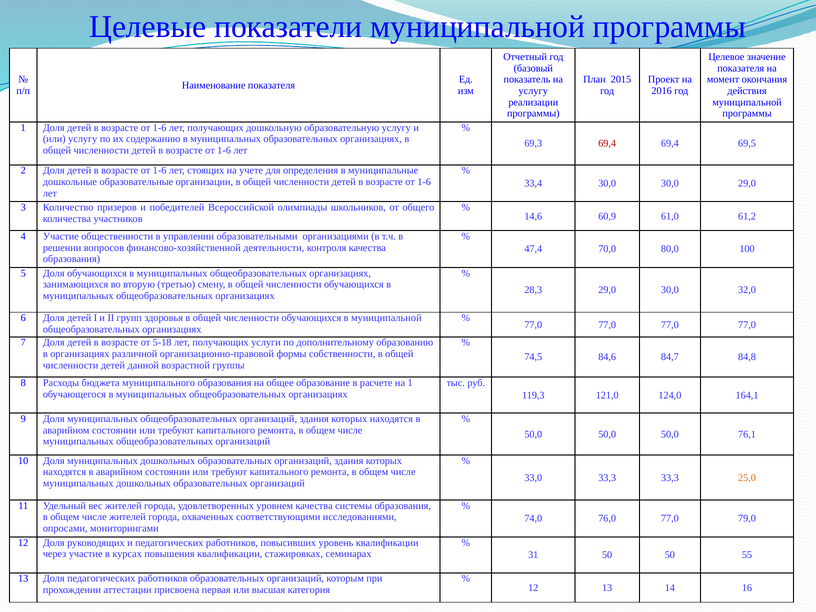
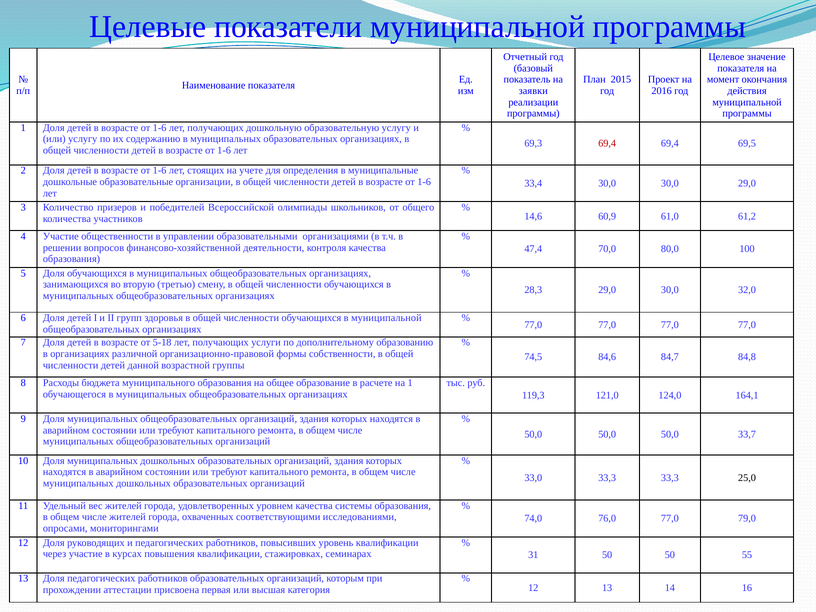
услугу at (533, 91): услугу -> заявки
76,1: 76,1 -> 33,7
25,0 colour: orange -> black
